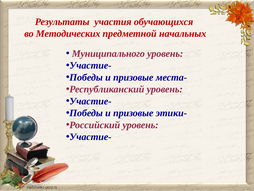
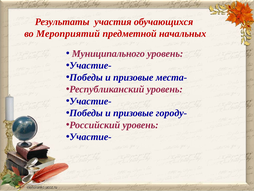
Методических: Методических -> Мероприятий
этики-: этики- -> городу-
